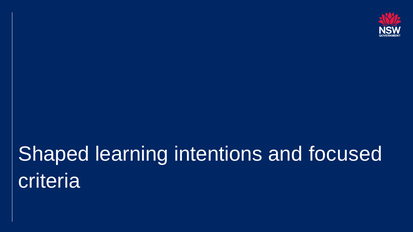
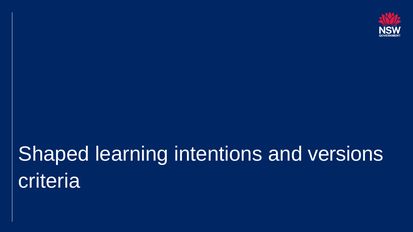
focused: focused -> versions
